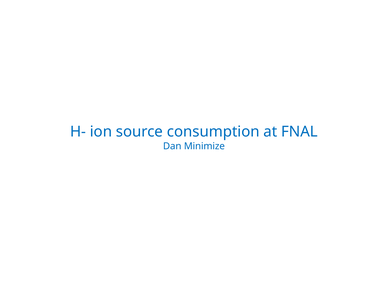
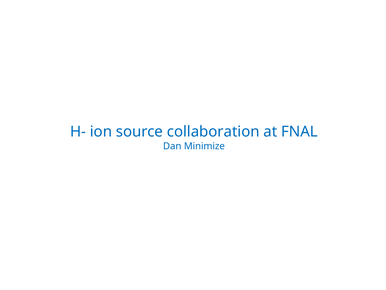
consumption: consumption -> collaboration
